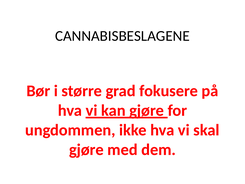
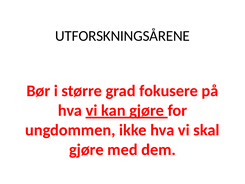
CANNABISBESLAGENE: CANNABISBESLAGENE -> UTFORSKNINGSÅRENE
